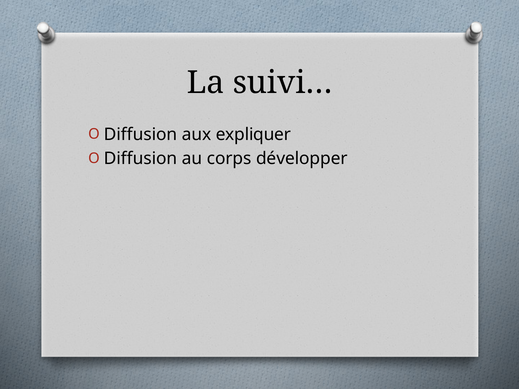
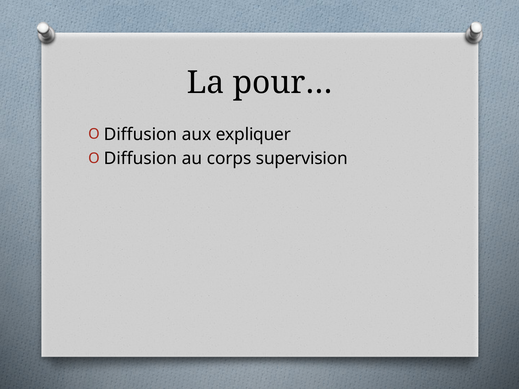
suivi…: suivi… -> pour…
développer: développer -> supervision
